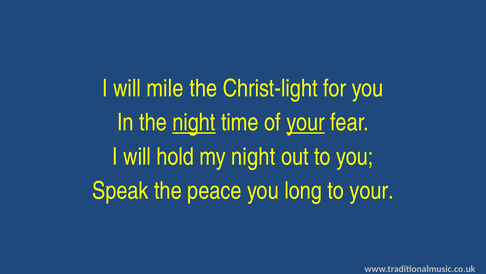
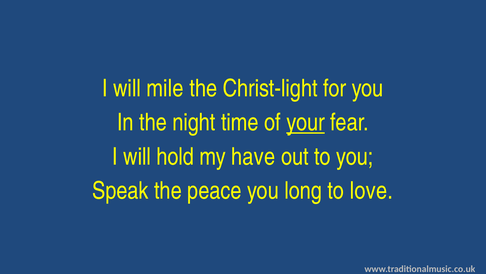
night at (194, 122) underline: present -> none
my night: night -> have
to your: your -> love
